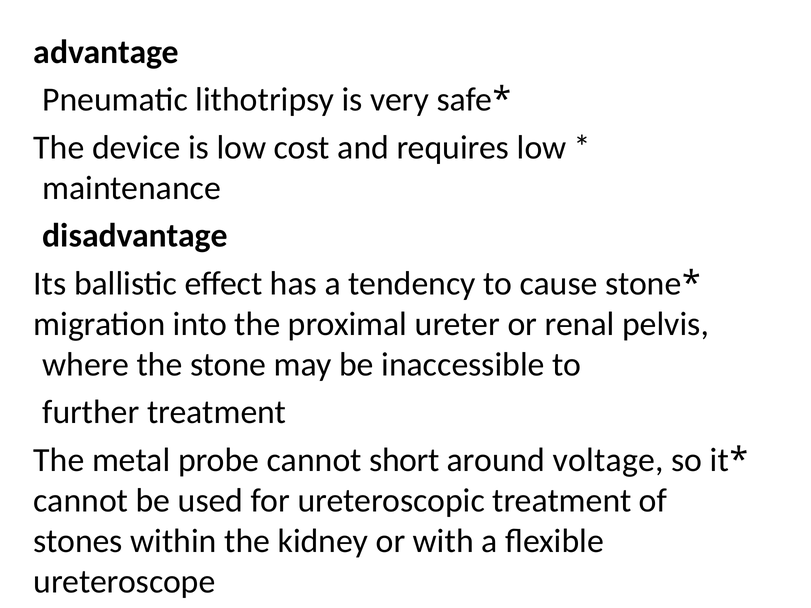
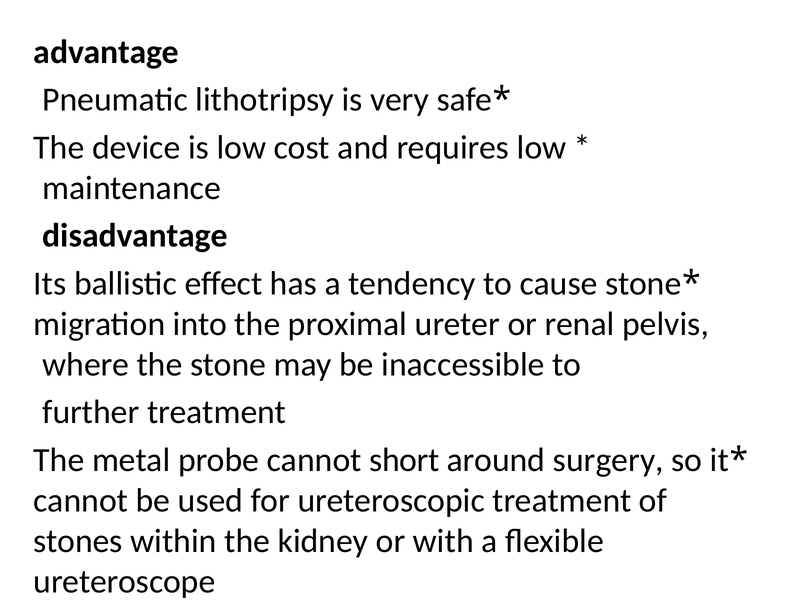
voltage: voltage -> surgery
